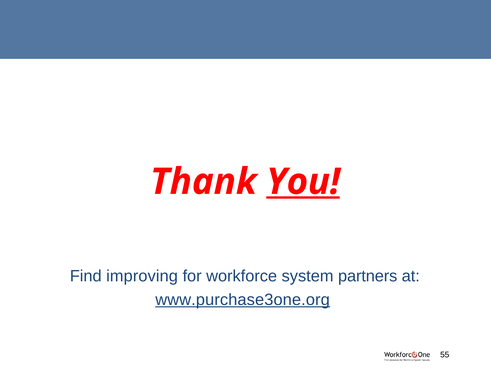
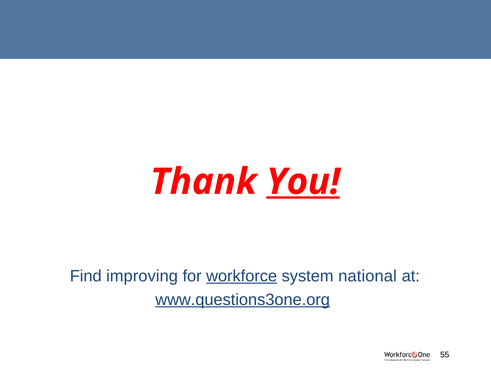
workforce underline: none -> present
partners: partners -> national
www.purchase3one.org: www.purchase3one.org -> www.questions3one.org
